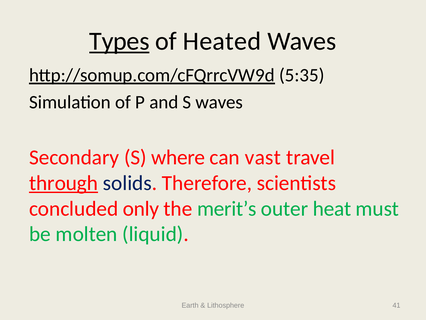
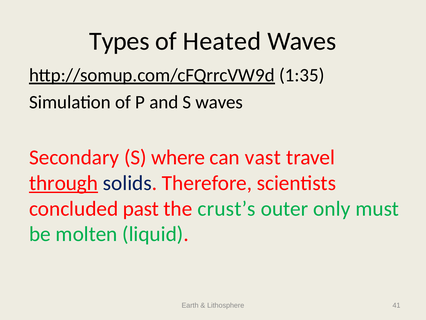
Types underline: present -> none
5:35: 5:35 -> 1:35
only: only -> past
merit’s: merit’s -> crust’s
heat: heat -> only
